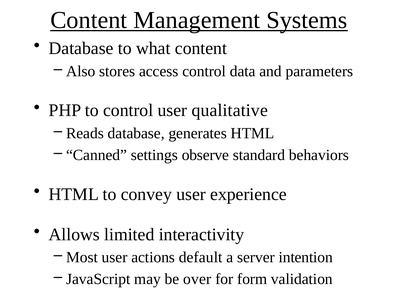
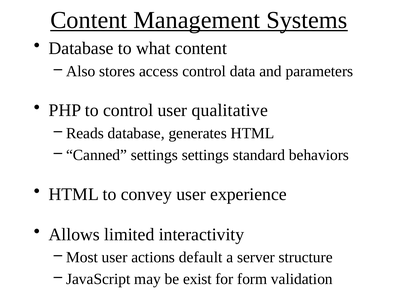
settings observe: observe -> settings
intention: intention -> structure
over: over -> exist
